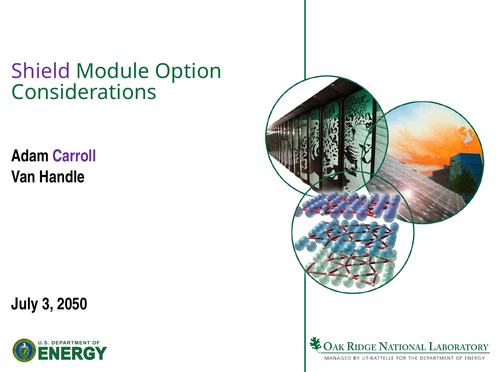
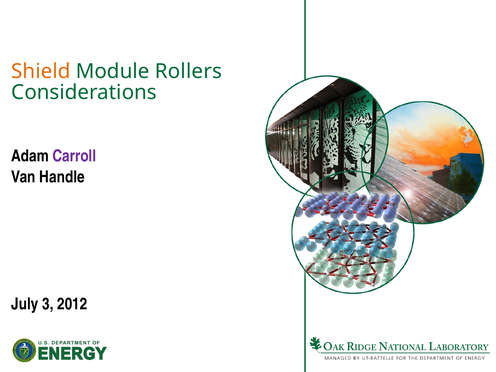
Shield colour: purple -> orange
Option: Option -> Rollers
2050: 2050 -> 2012
